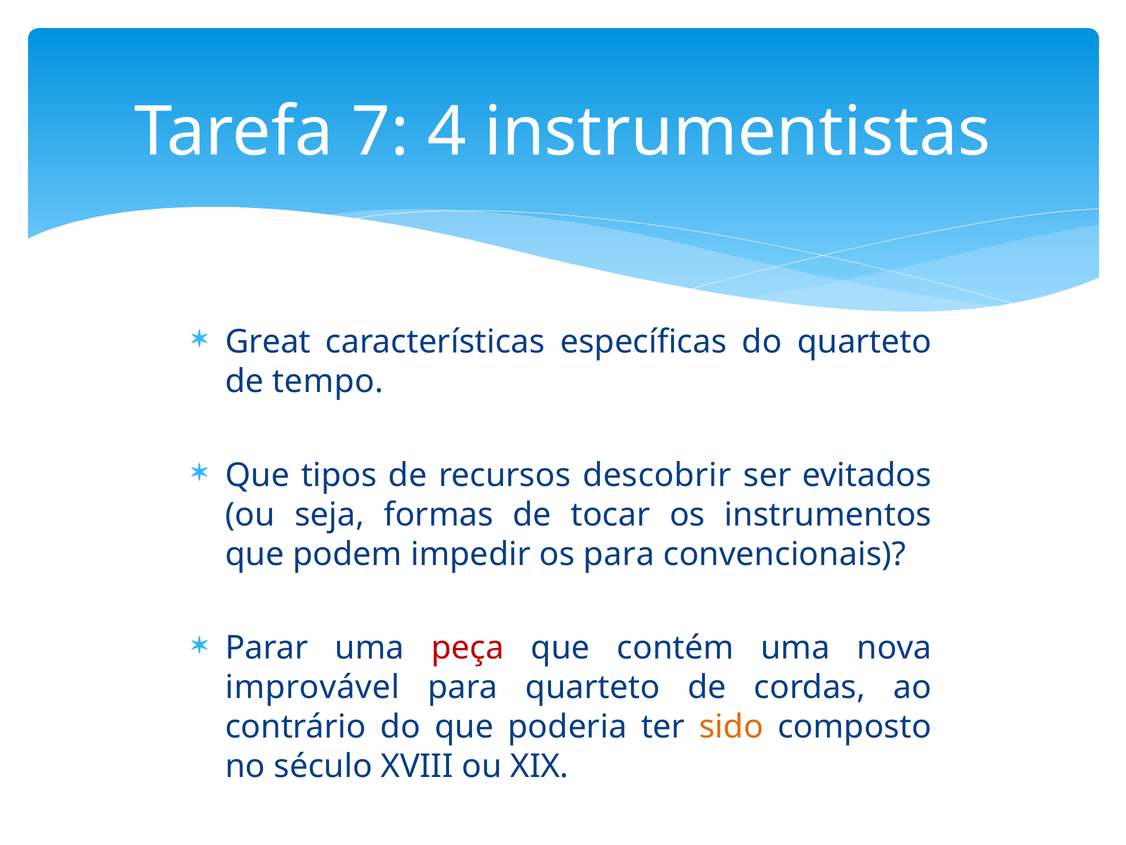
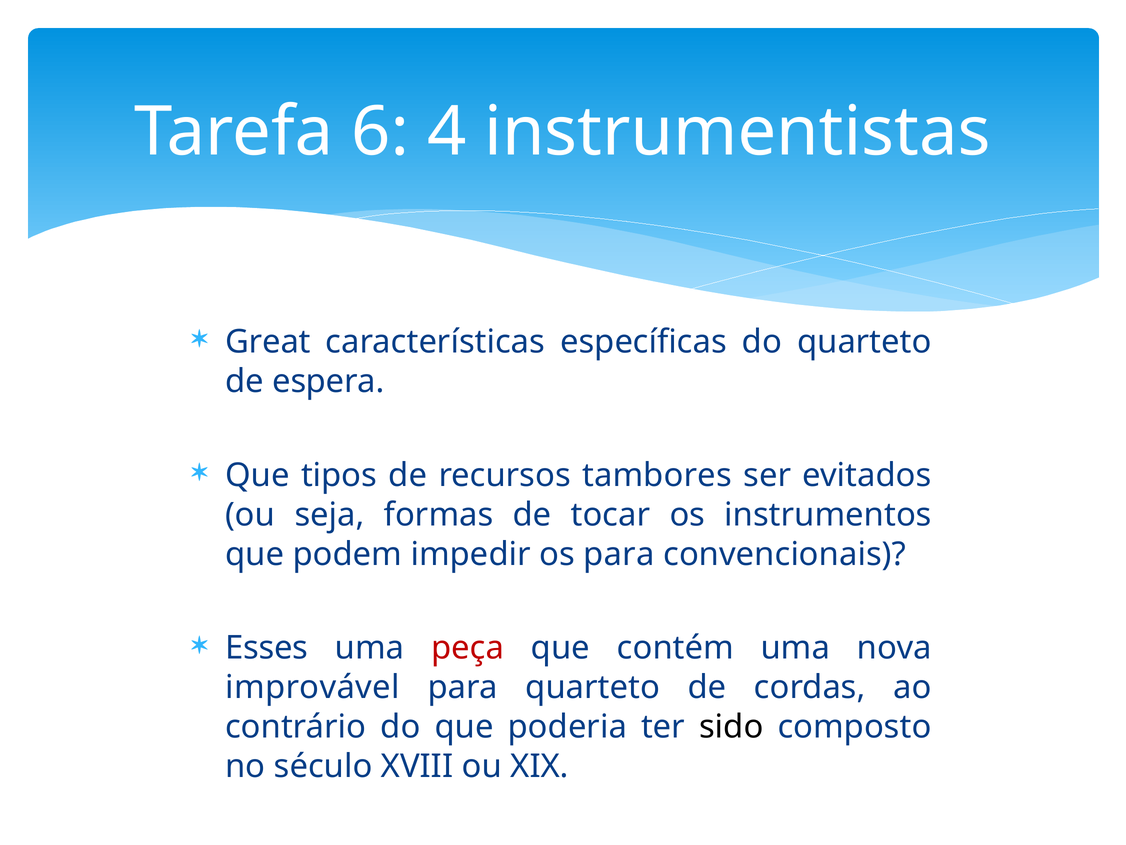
7: 7 -> 6
tempo: tempo -> espera
descobrir: descobrir -> tambores
Parar: Parar -> Esses
sido colour: orange -> black
